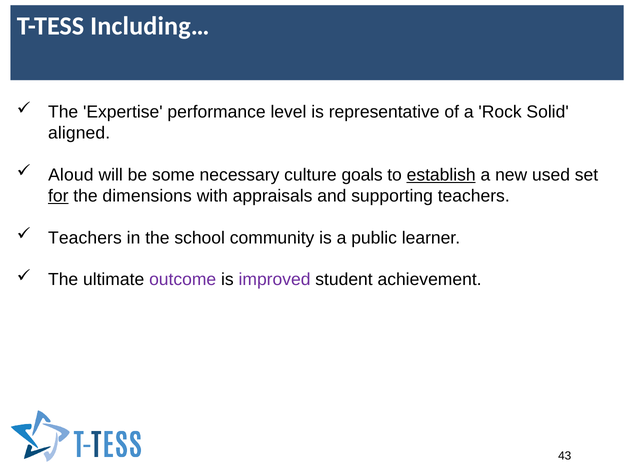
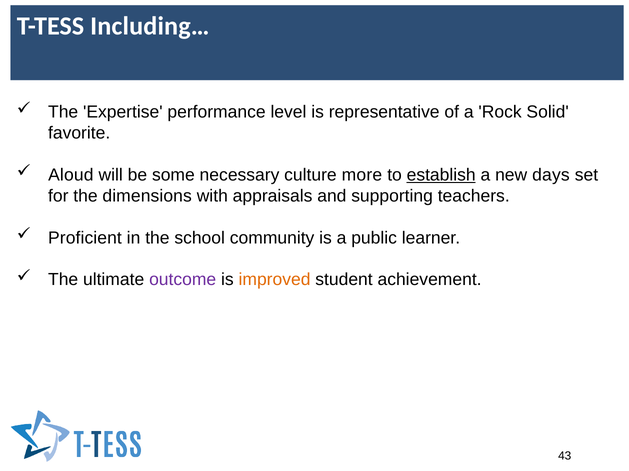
aligned: aligned -> favorite
goals: goals -> more
used: used -> days
for underline: present -> none
Teachers at (85, 238): Teachers -> Proficient
improved colour: purple -> orange
